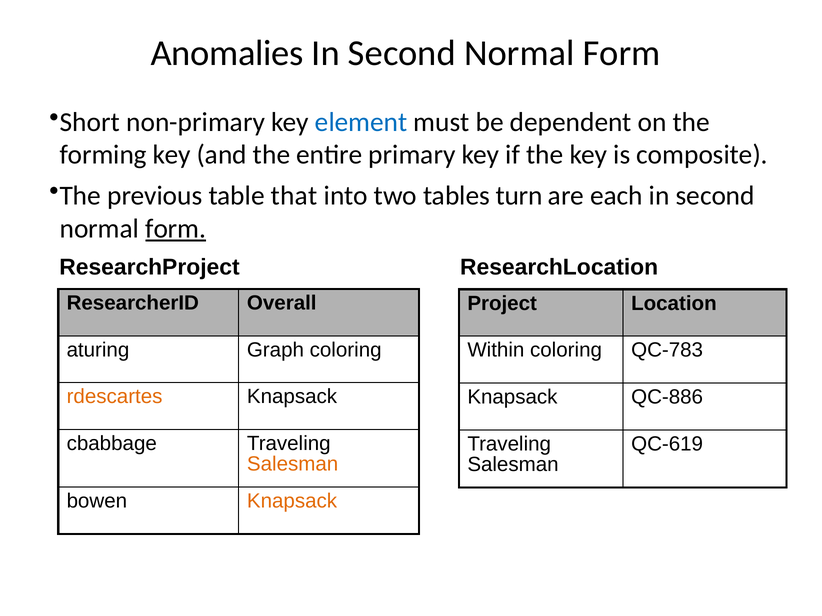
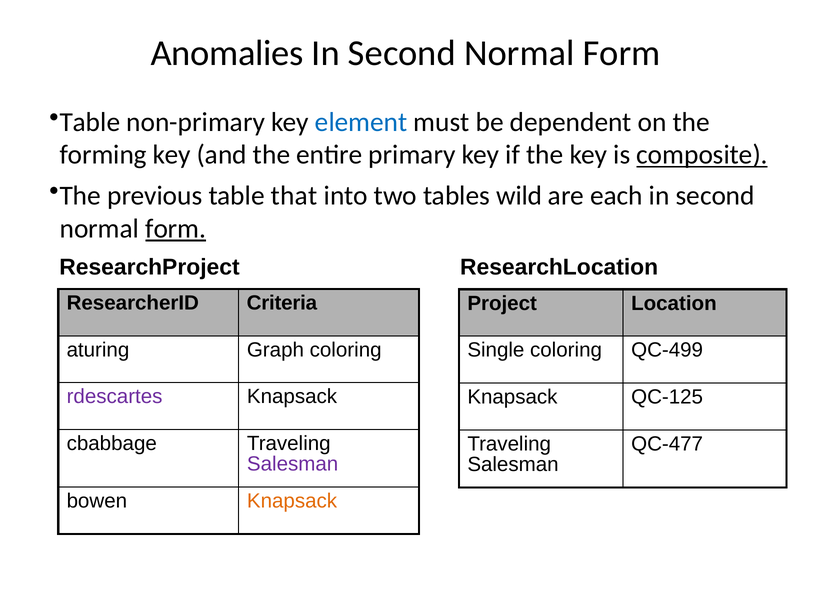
Short at (90, 122): Short -> Table
composite underline: none -> present
turn: turn -> wild
Overall: Overall -> Criteria
Within: Within -> Single
QC-783: QC-783 -> QC-499
rdescartes colour: orange -> purple
QC-886: QC-886 -> QC-125
QC-619: QC-619 -> QC-477
Salesman at (293, 465) colour: orange -> purple
